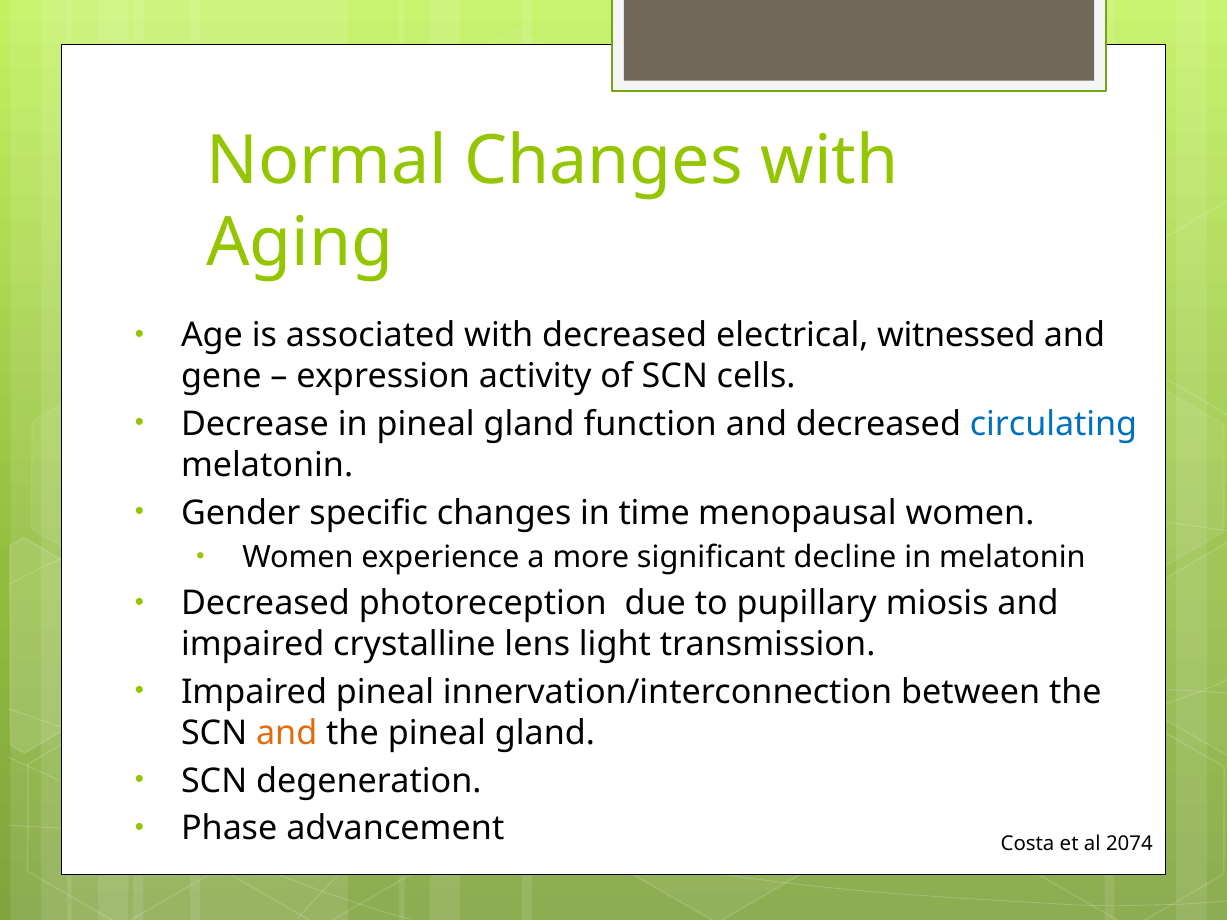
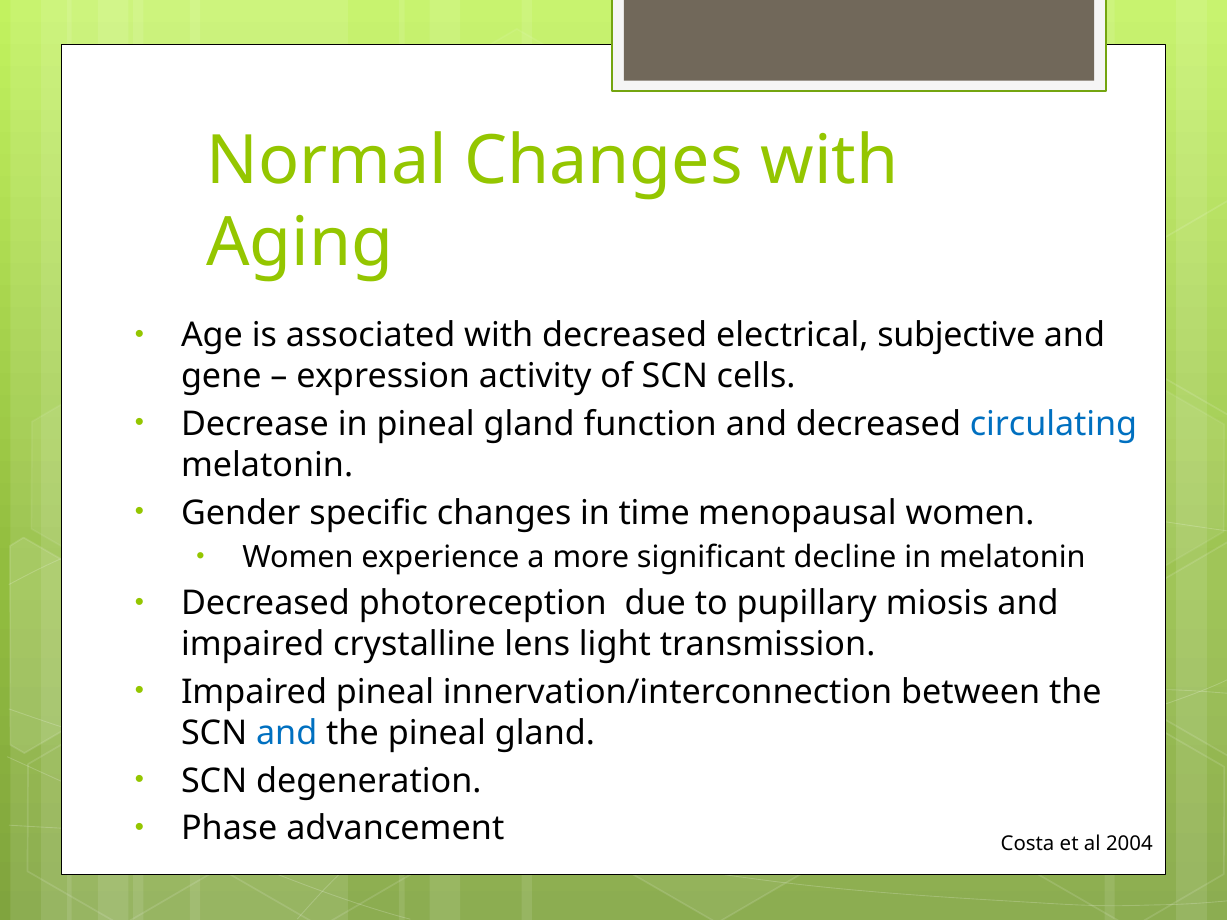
witnessed: witnessed -> subjective
and at (287, 733) colour: orange -> blue
2074: 2074 -> 2004
